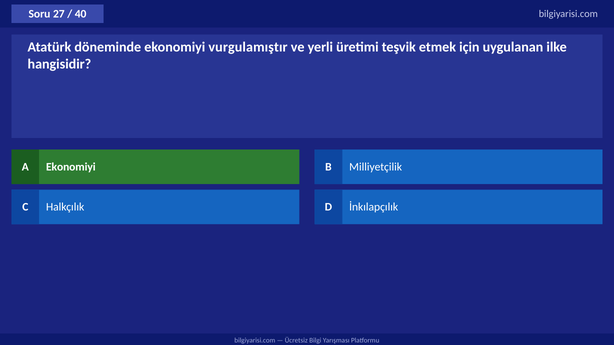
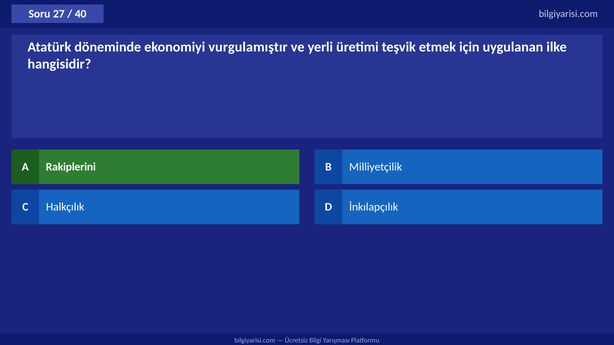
A Ekonomiyi: Ekonomiyi -> Rakiplerini
